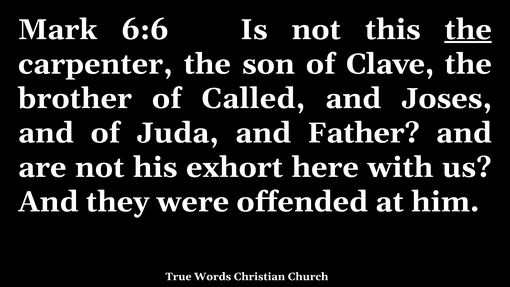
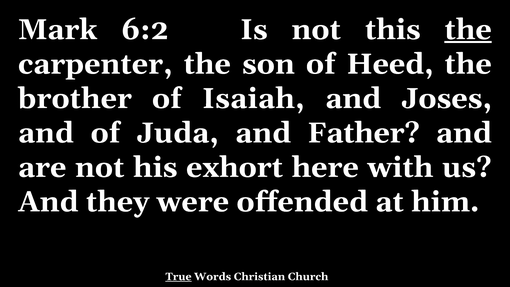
6:6: 6:6 -> 6:2
Clave: Clave -> Heed
Called: Called -> Isaiah
True underline: none -> present
